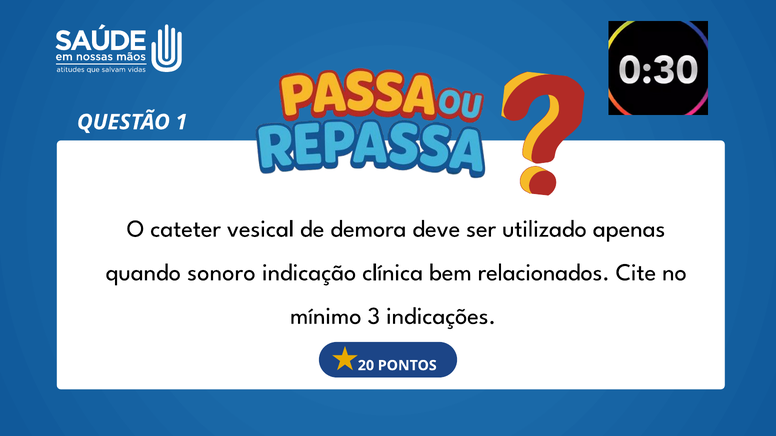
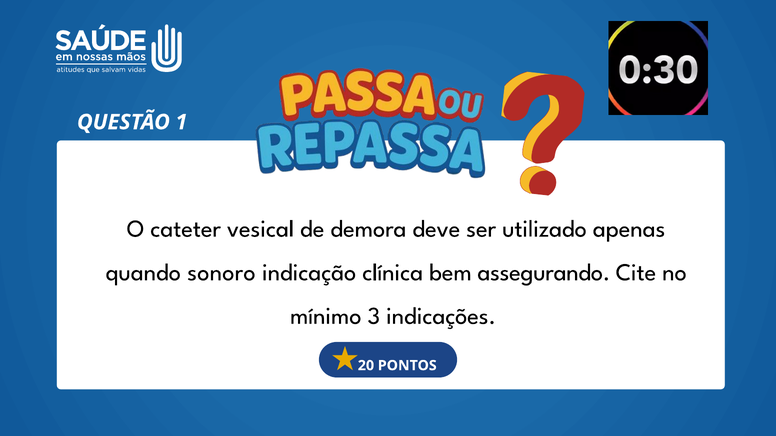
relacionados: relacionados -> assegurando
